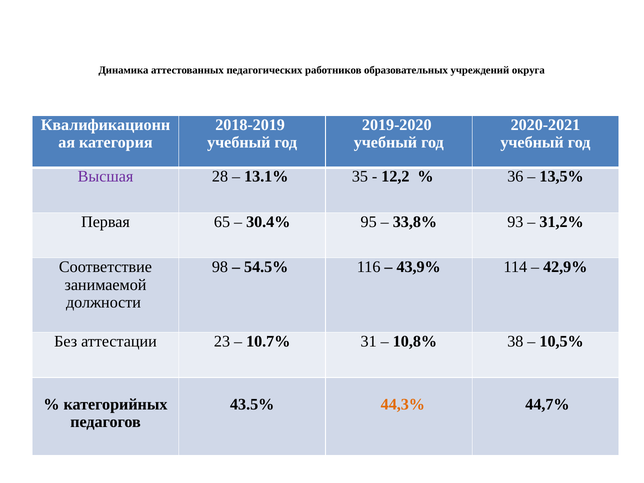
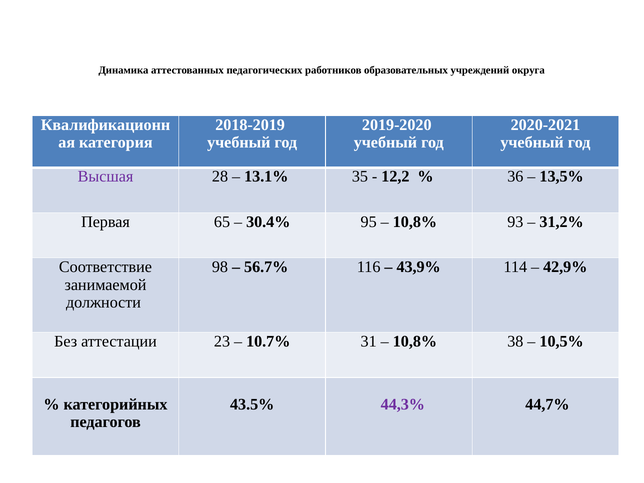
33,8% at (415, 222): 33,8% -> 10,8%
54.5%: 54.5% -> 56.7%
44,3% colour: orange -> purple
